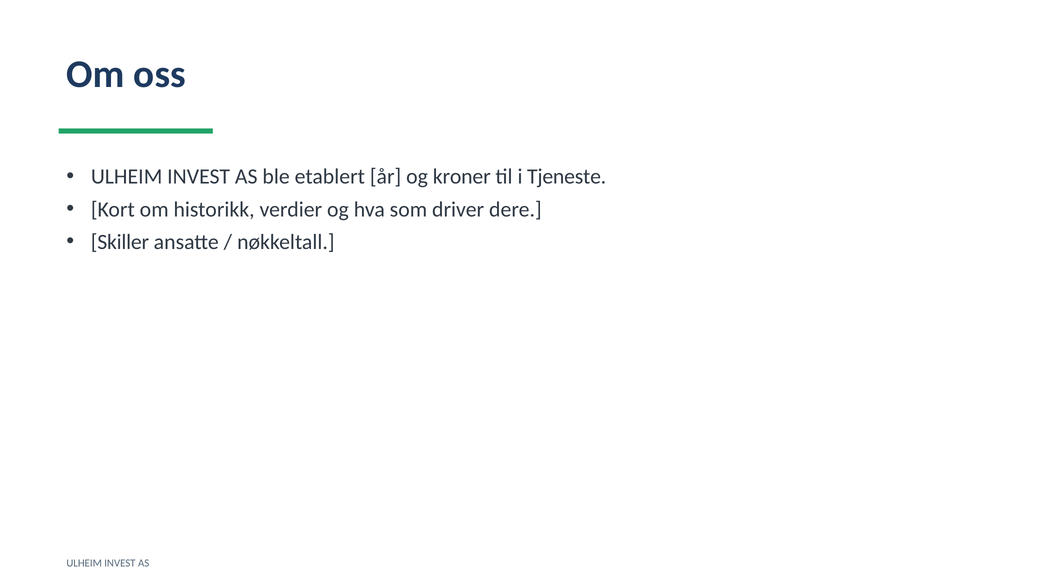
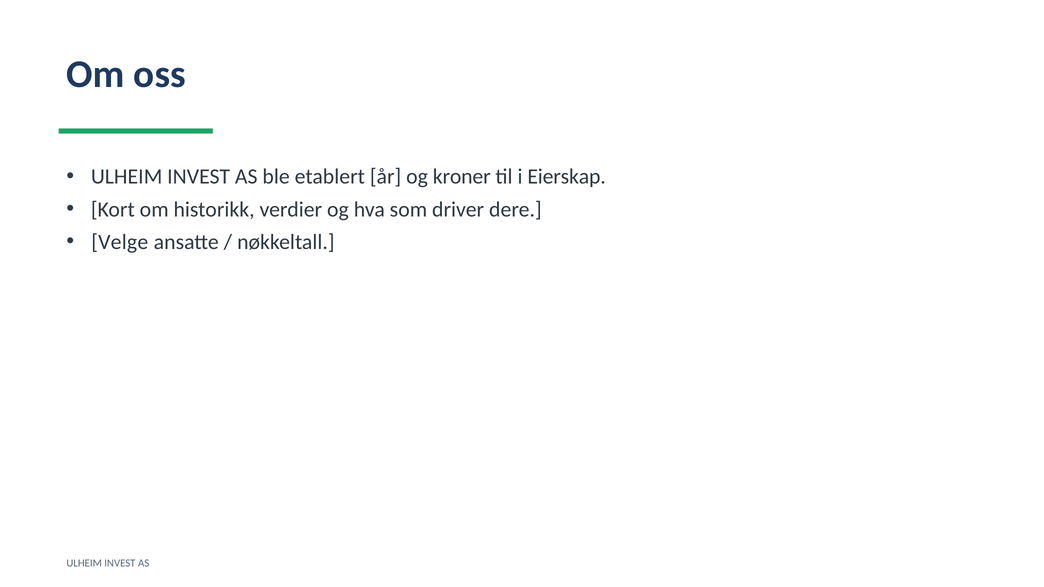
Tjeneste: Tjeneste -> Eierskap
Skiller: Skiller -> Velge
